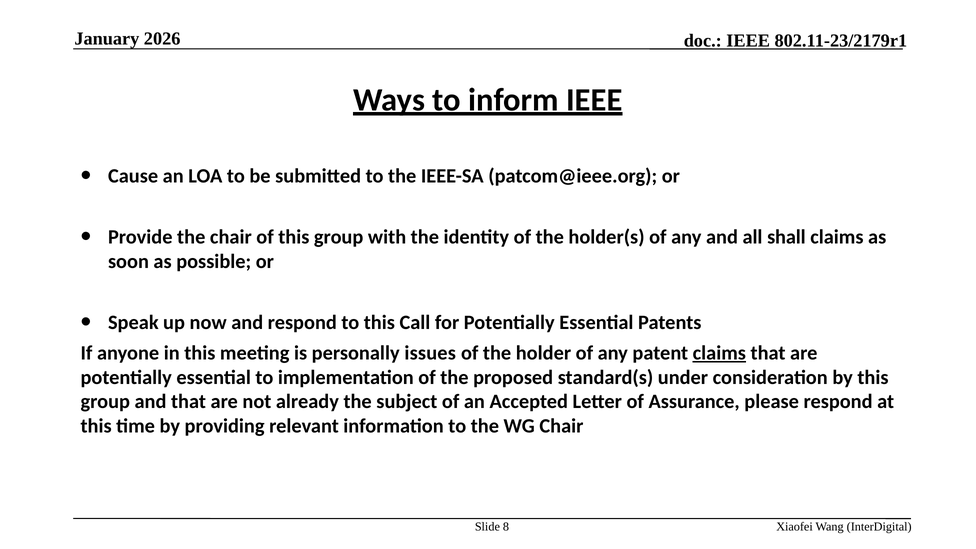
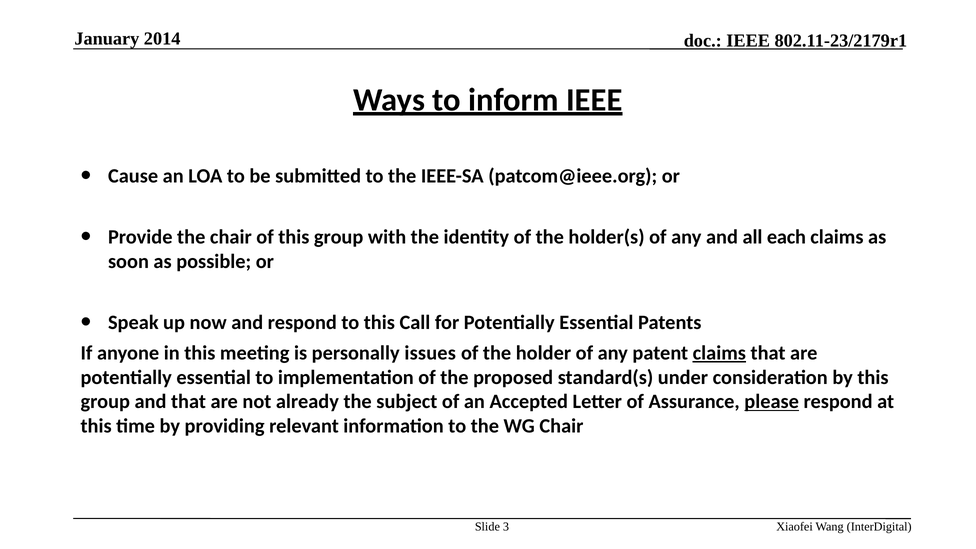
2026: 2026 -> 2014
shall: shall -> each
please underline: none -> present
8: 8 -> 3
